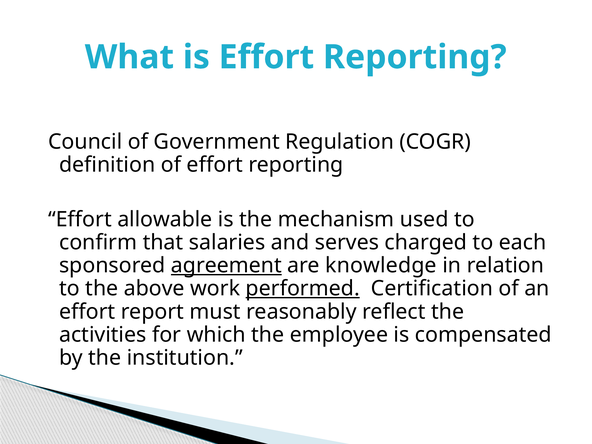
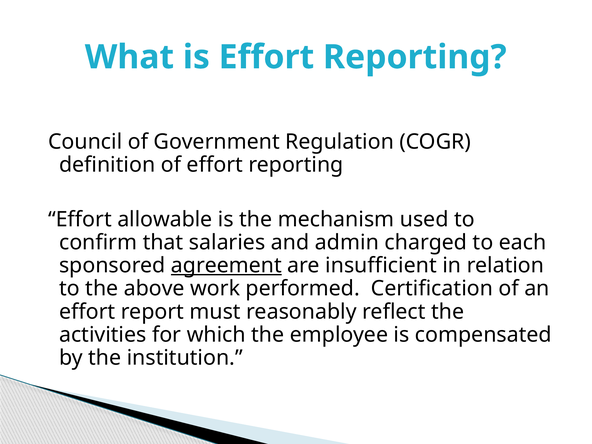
serves: serves -> admin
knowledge: knowledge -> insufficient
performed underline: present -> none
